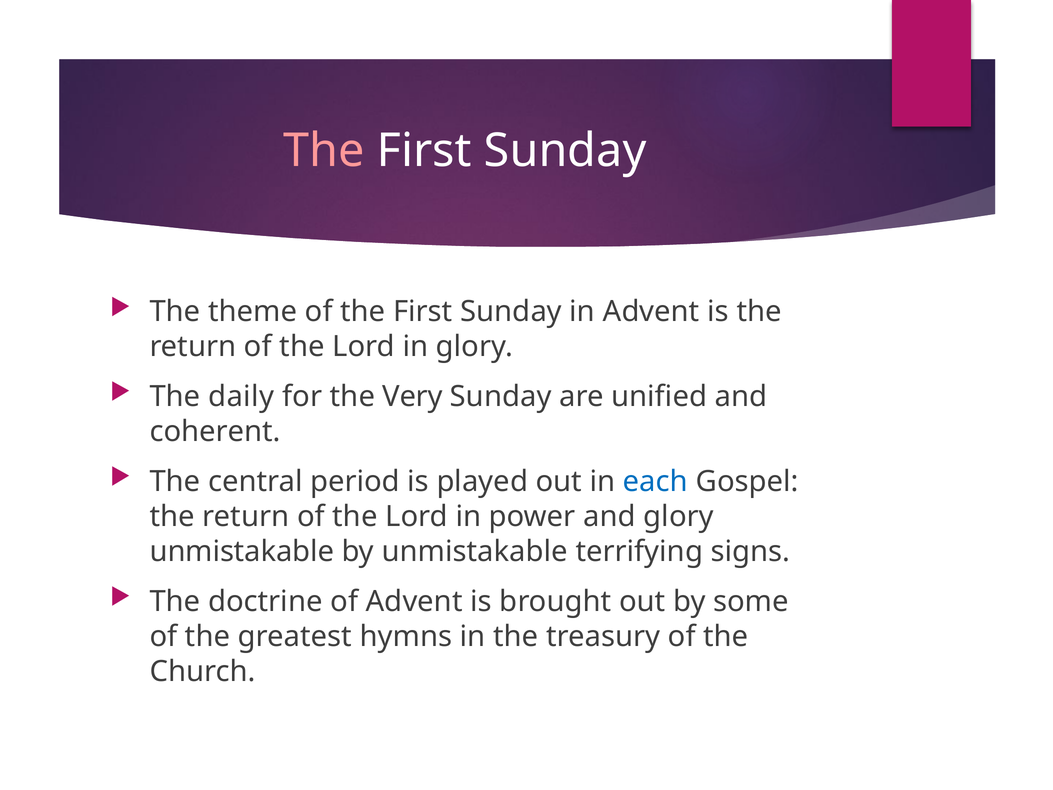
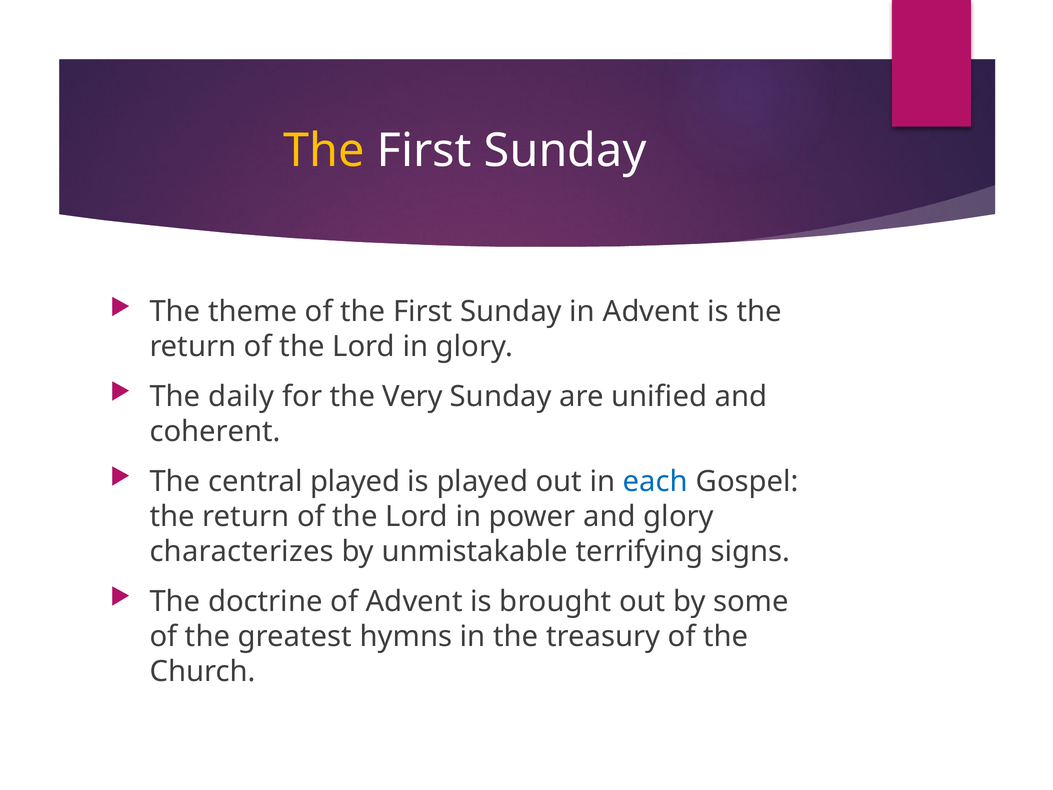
The at (324, 151) colour: pink -> yellow
central period: period -> played
unmistakable at (242, 551): unmistakable -> characterizes
